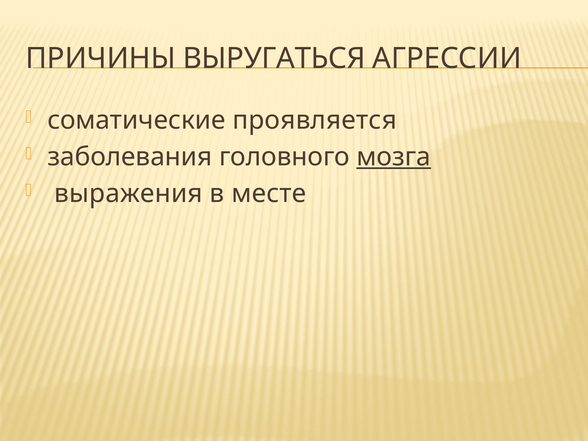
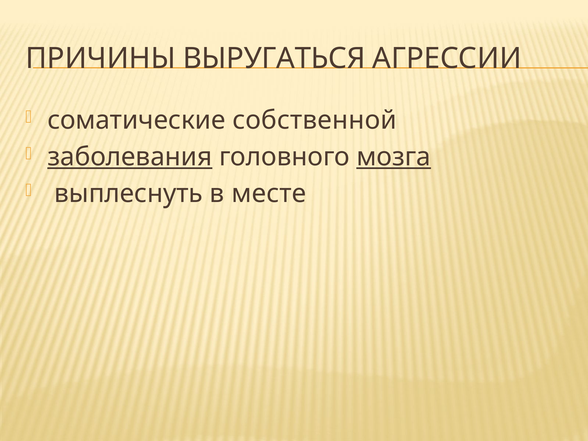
проявляется: проявляется -> собственной
заболевания underline: none -> present
выражения: выражения -> выплеснуть
